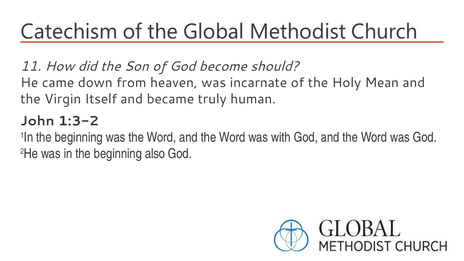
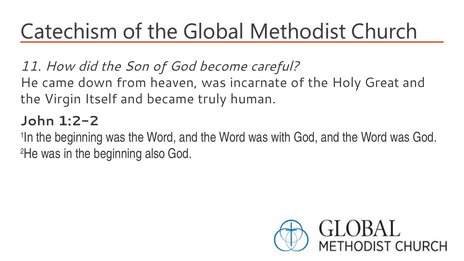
should: should -> careful
Mean: Mean -> Great
1:3-2: 1:3-2 -> 1:2-2
